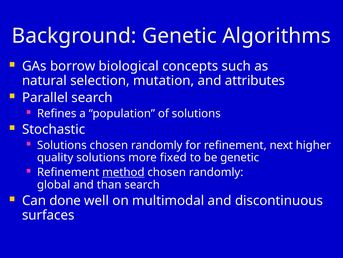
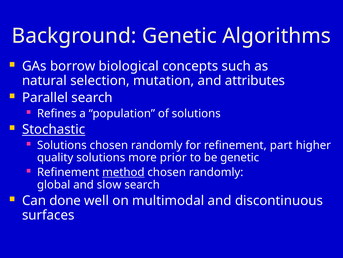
Stochastic underline: none -> present
next: next -> part
fixed: fixed -> prior
than: than -> slow
